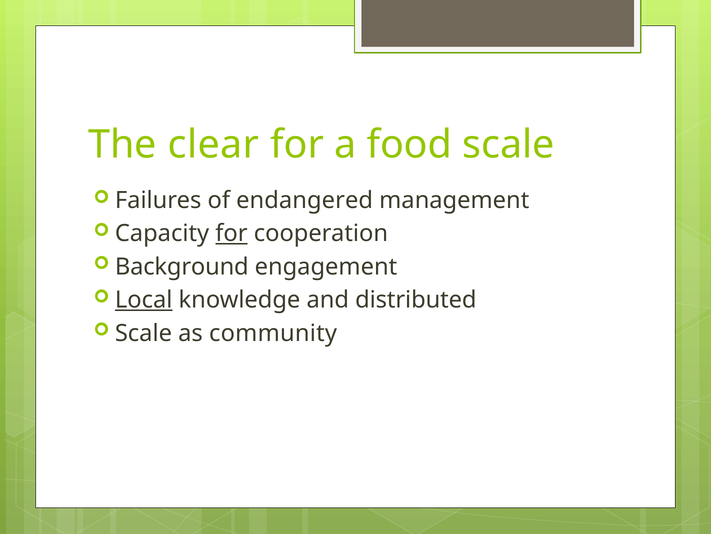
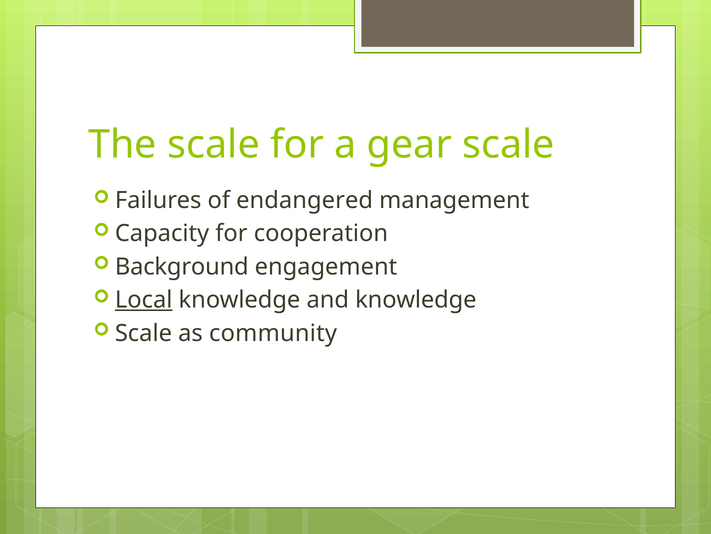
The clear: clear -> scale
food: food -> gear
for at (231, 233) underline: present -> none
and distributed: distributed -> knowledge
